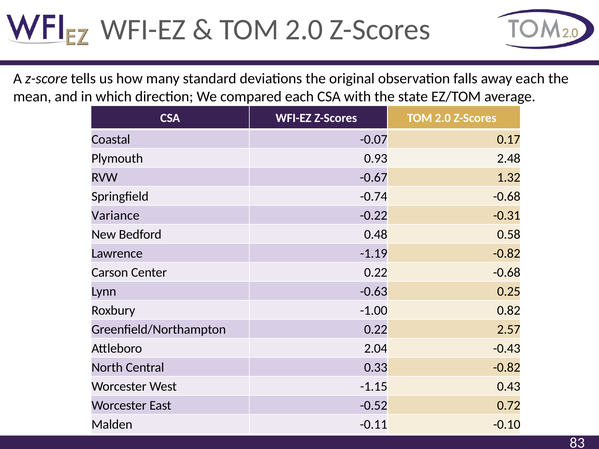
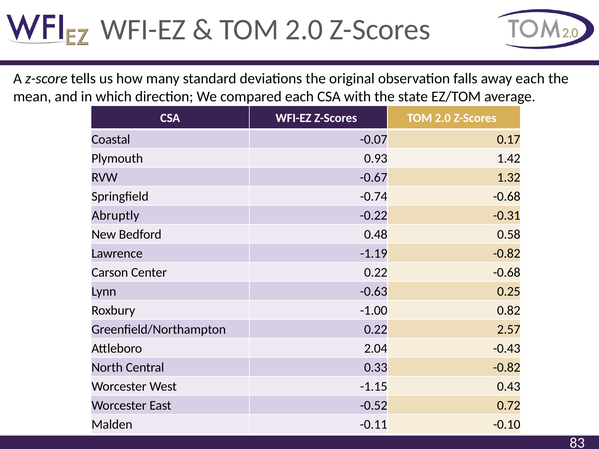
2.48: 2.48 -> 1.42
Variance: Variance -> Abruptly
